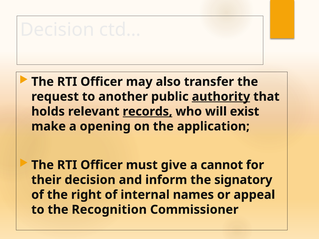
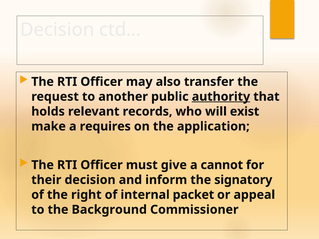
records underline: present -> none
opening: opening -> requires
names: names -> packet
Recognition: Recognition -> Background
